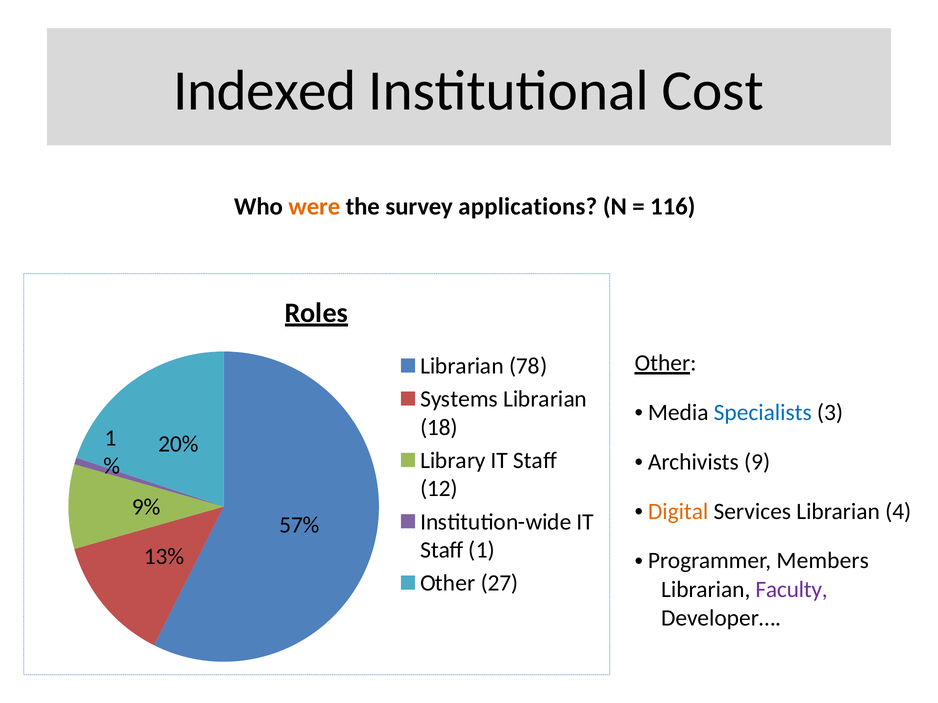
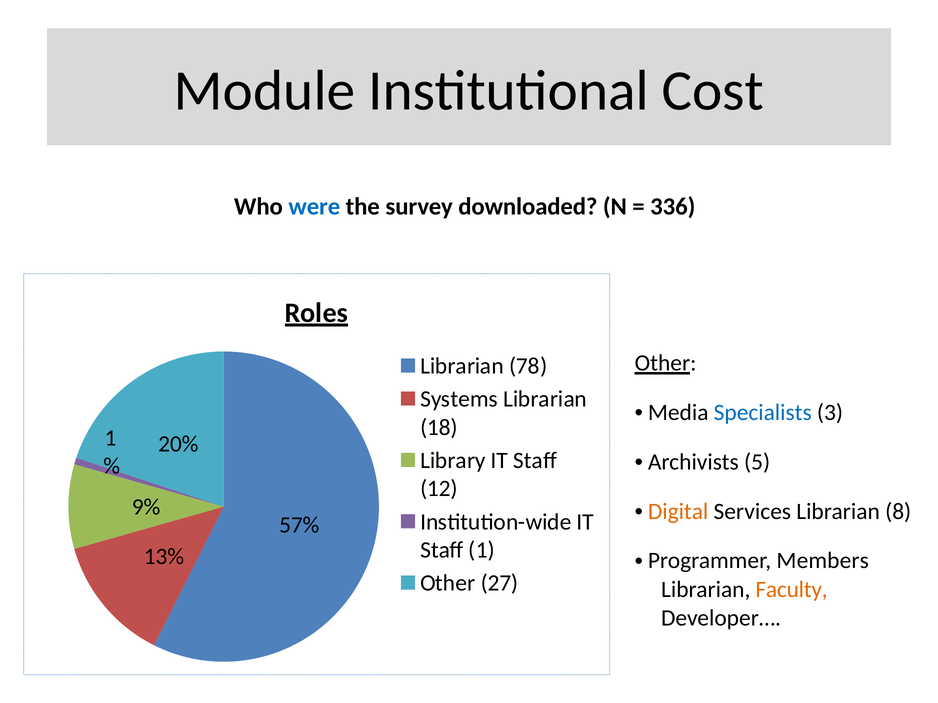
Indexed: Indexed -> Module
were colour: orange -> blue
applications: applications -> downloaded
116: 116 -> 336
9: 9 -> 5
4: 4 -> 8
Faculty colour: purple -> orange
